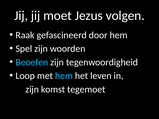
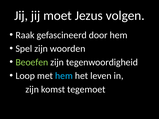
Beoefen colour: light blue -> light green
